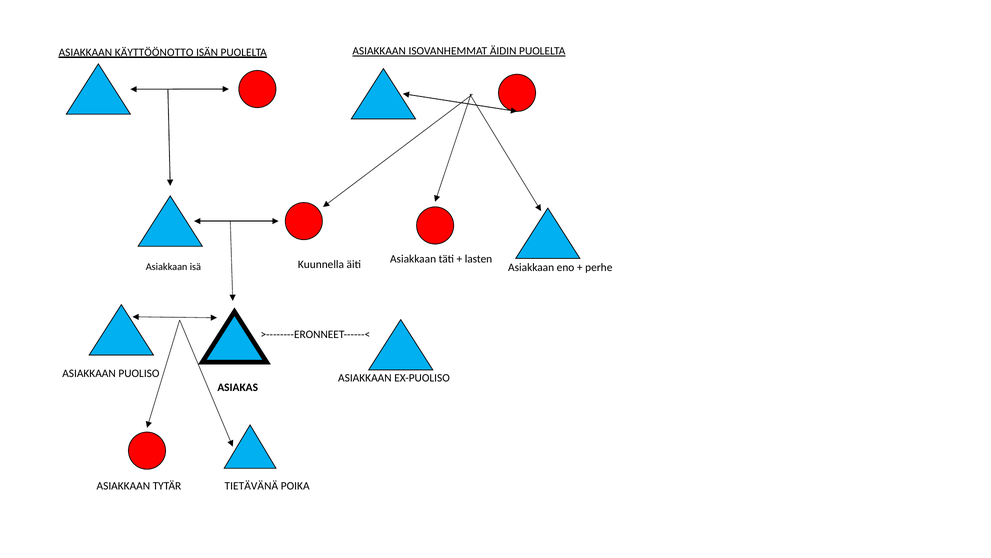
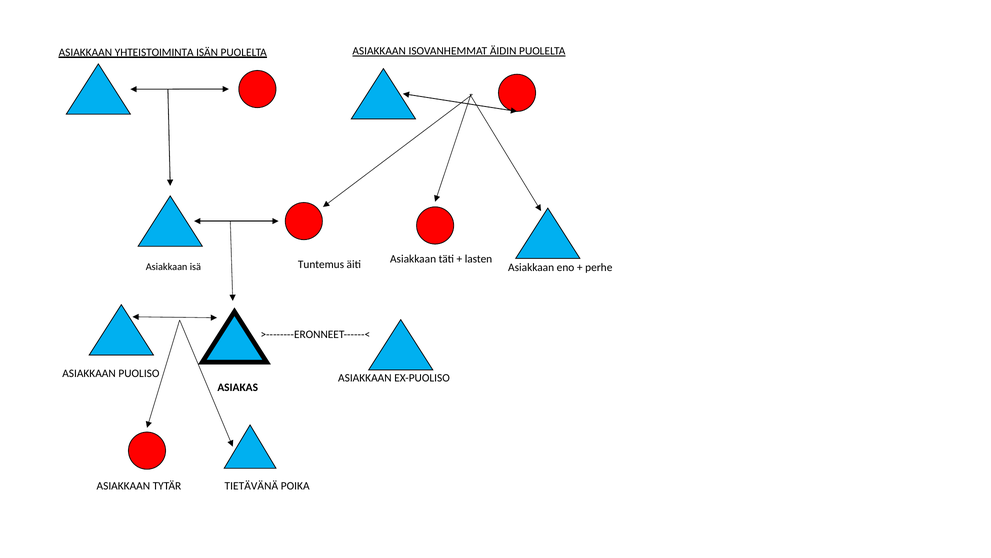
KÄYTTÖÖNOTTO: KÄYTTÖÖNOTTO -> YHTEISTOIMINTA
Kuunnella: Kuunnella -> Tuntemus
